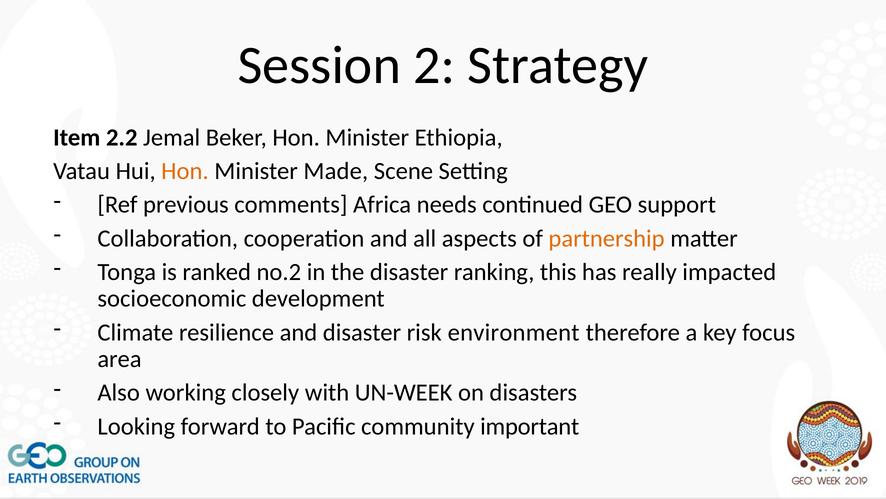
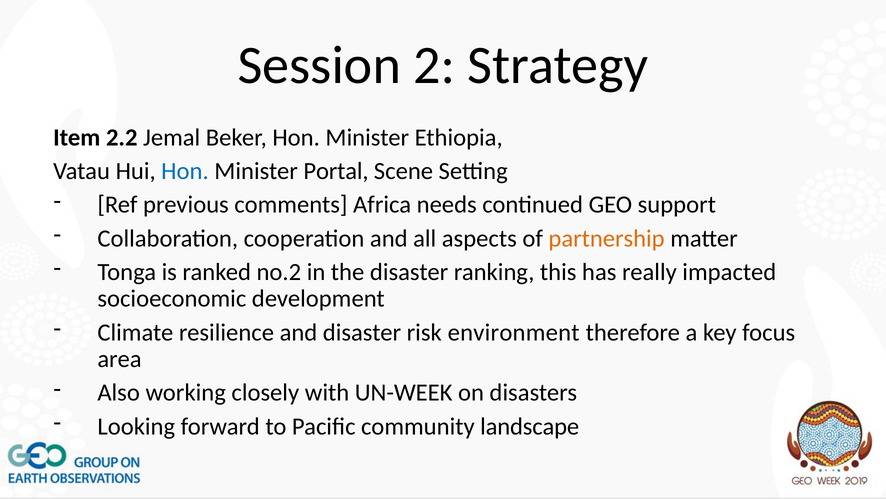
Hon at (185, 171) colour: orange -> blue
Made: Made -> Portal
important: important -> landscape
